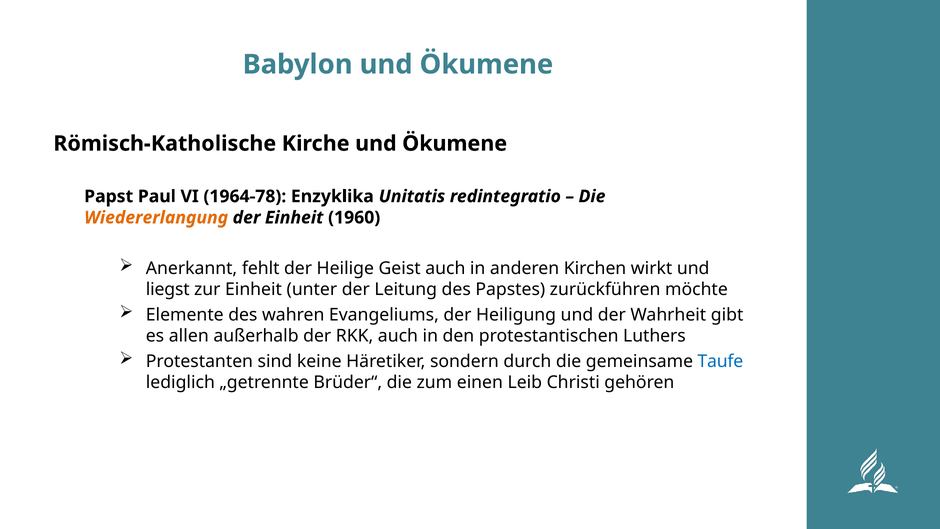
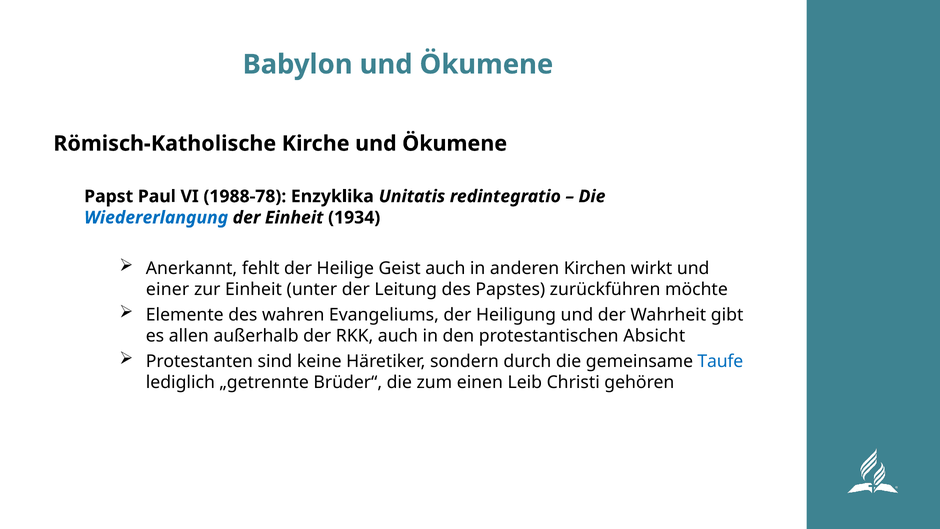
1964-78: 1964-78 -> 1988-78
Wiedererlangung colour: orange -> blue
1960: 1960 -> 1934
liegst: liegst -> einer
Luthers: Luthers -> Absicht
